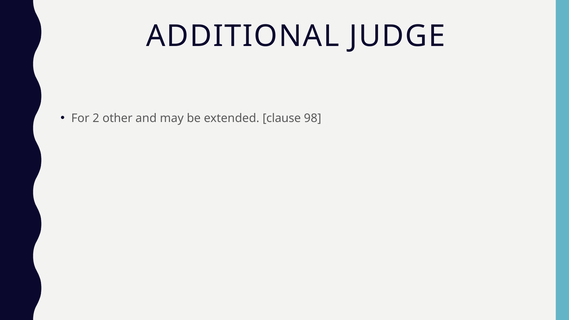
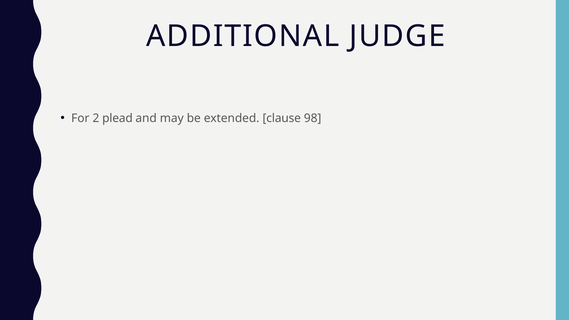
other: other -> plead
